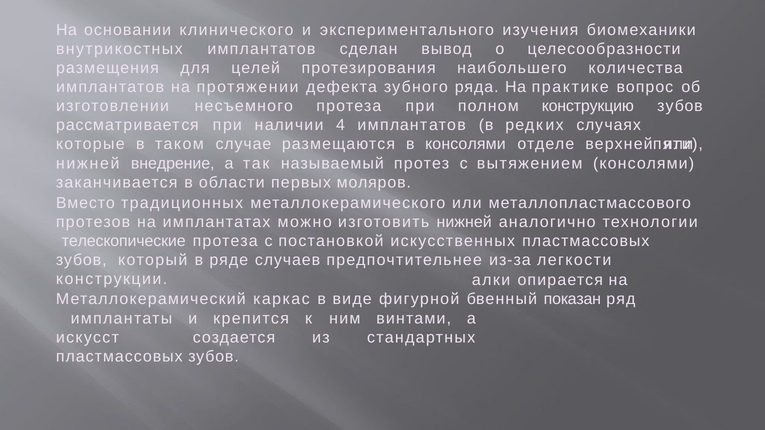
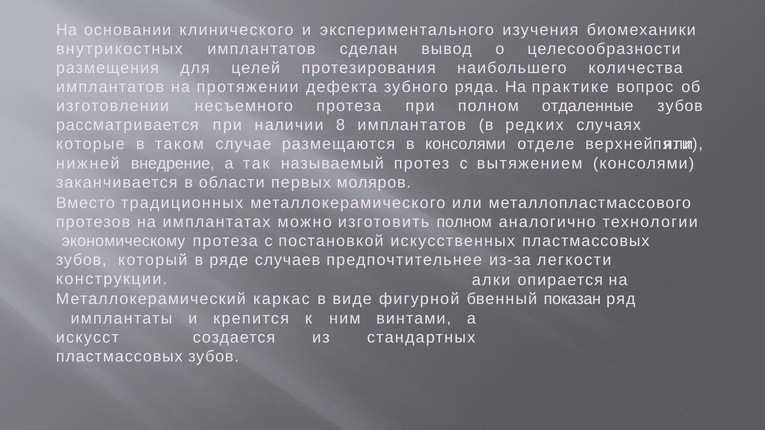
конструкцию: конструкцию -> отдаленные
4: 4 -> 8
изготовить нижней: нижней -> полном
телескопические: телескопические -> экономическому
